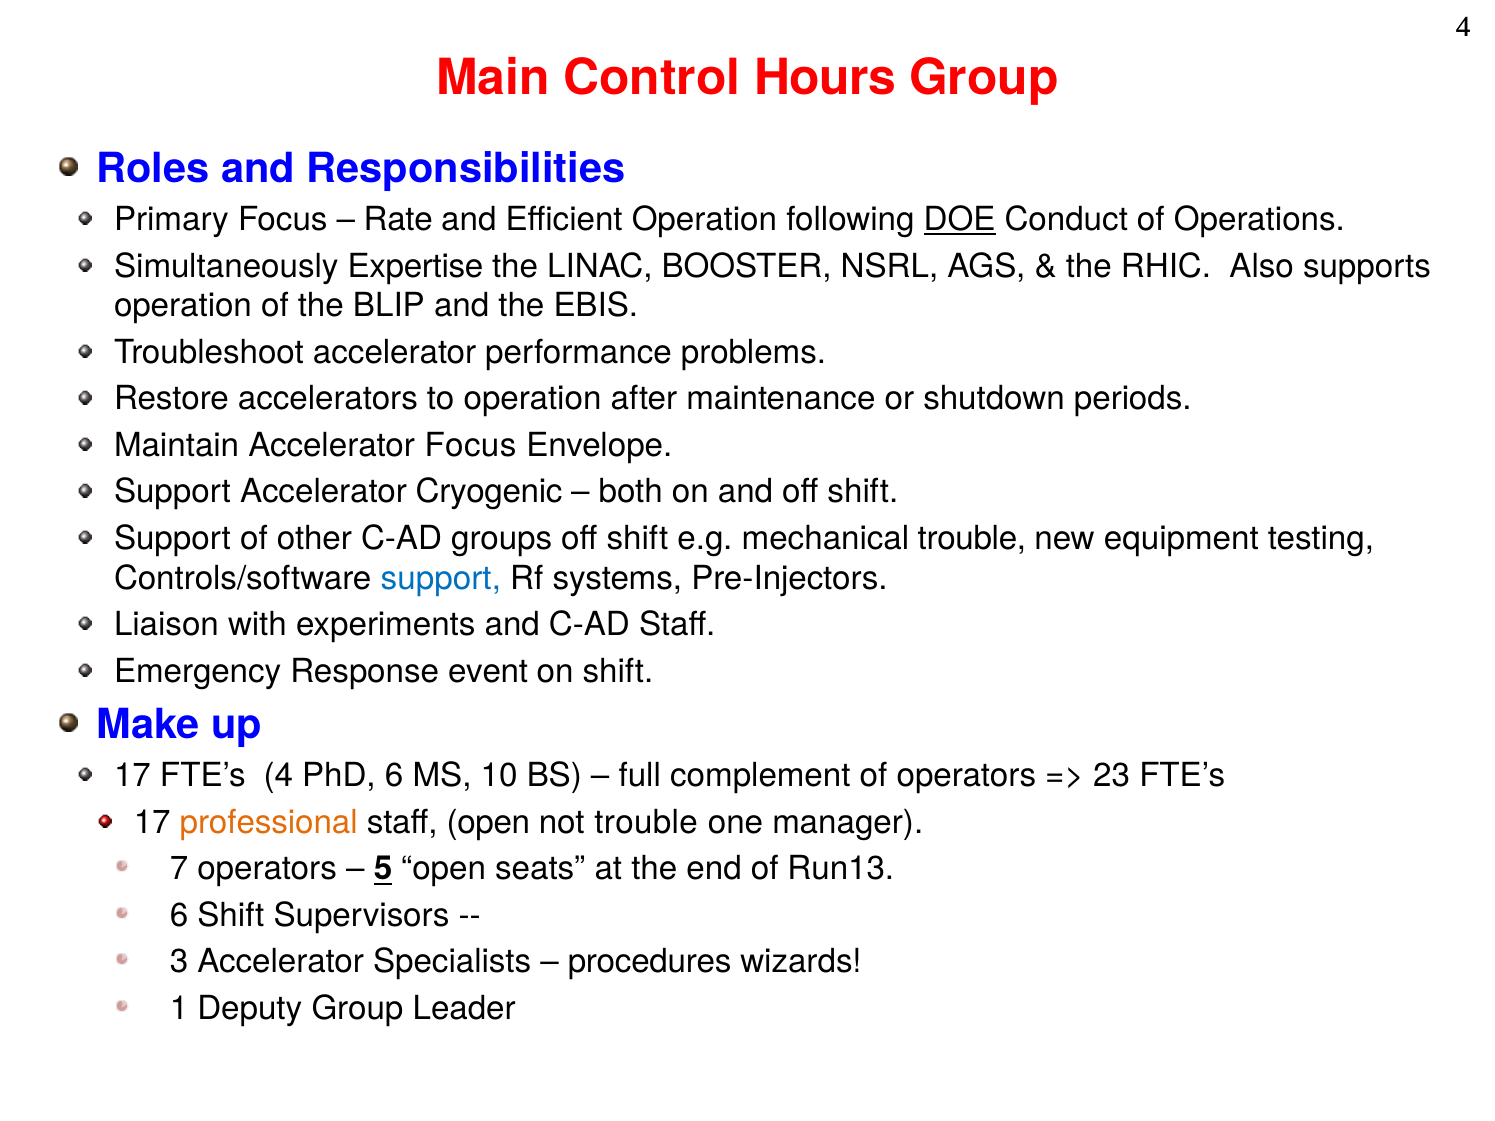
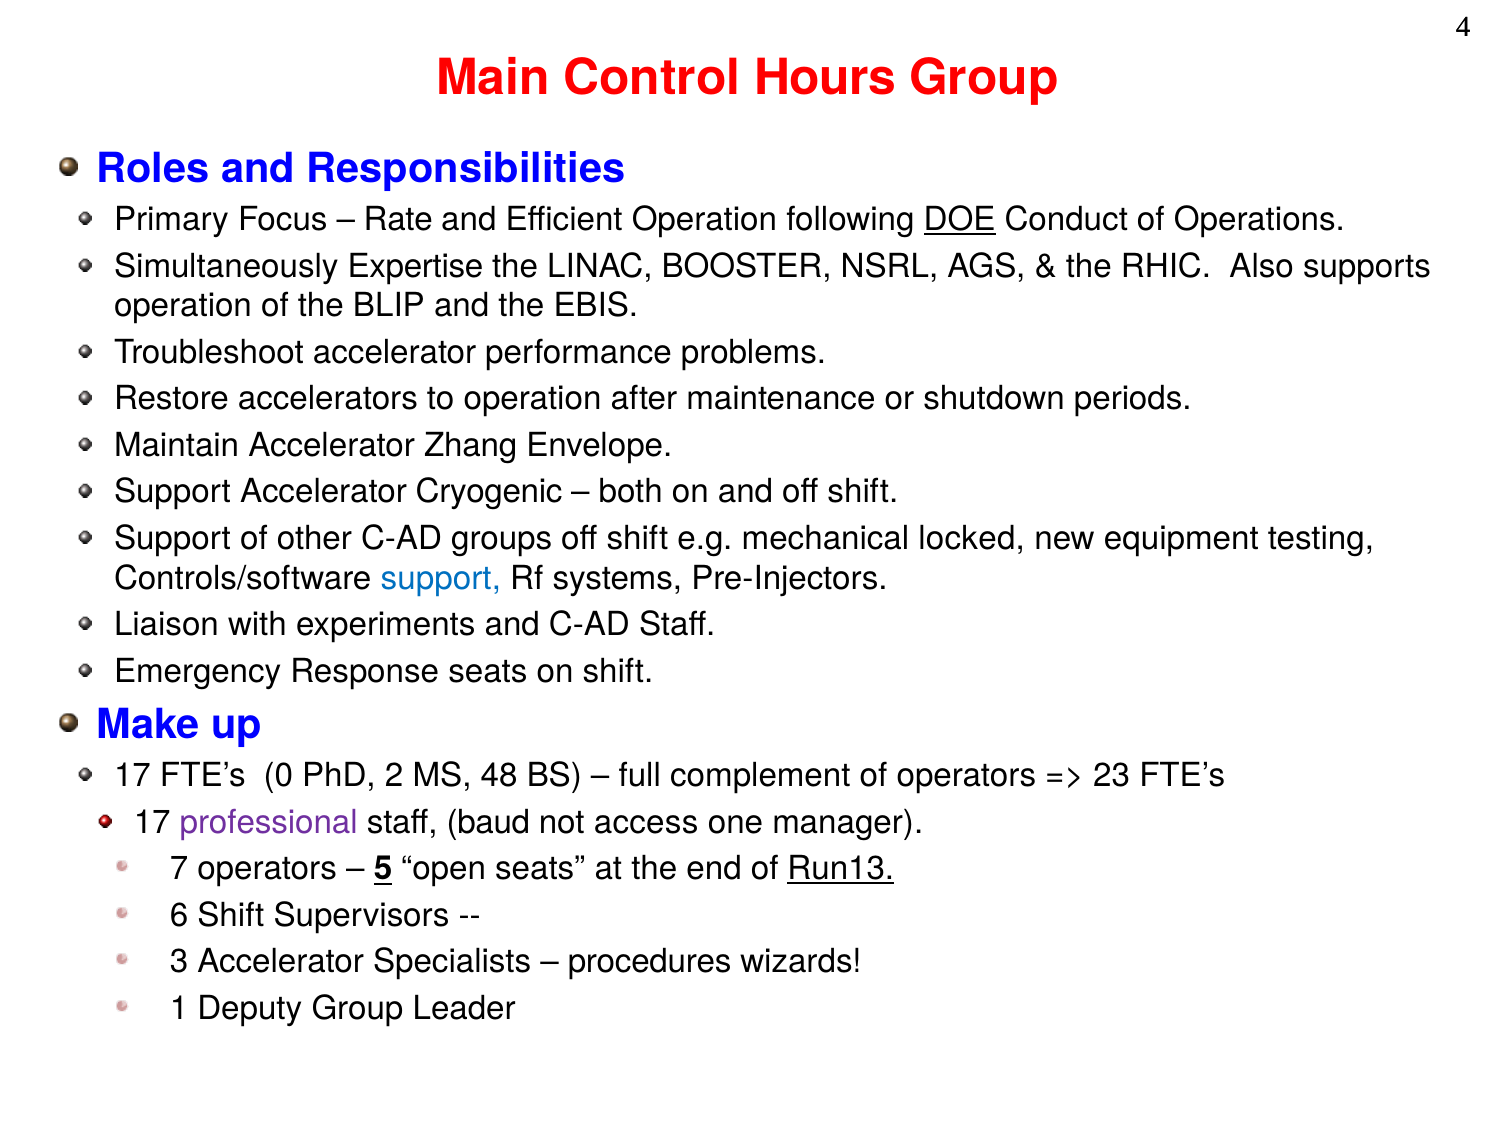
Accelerator Focus: Focus -> Zhang
mechanical trouble: trouble -> locked
Response event: event -> seats
4: 4 -> 0
PhD 6: 6 -> 2
10: 10 -> 48
professional colour: orange -> purple
staff open: open -> baud
not trouble: trouble -> access
Run13 underline: none -> present
